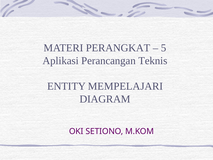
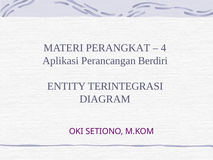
5: 5 -> 4
Teknis: Teknis -> Berdiri
MEMPELAJARI: MEMPELAJARI -> TERINTEGRASI
